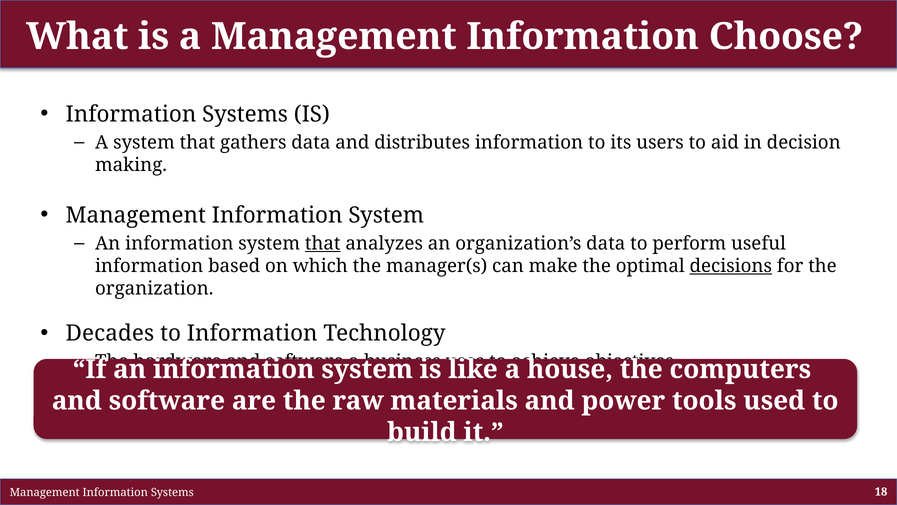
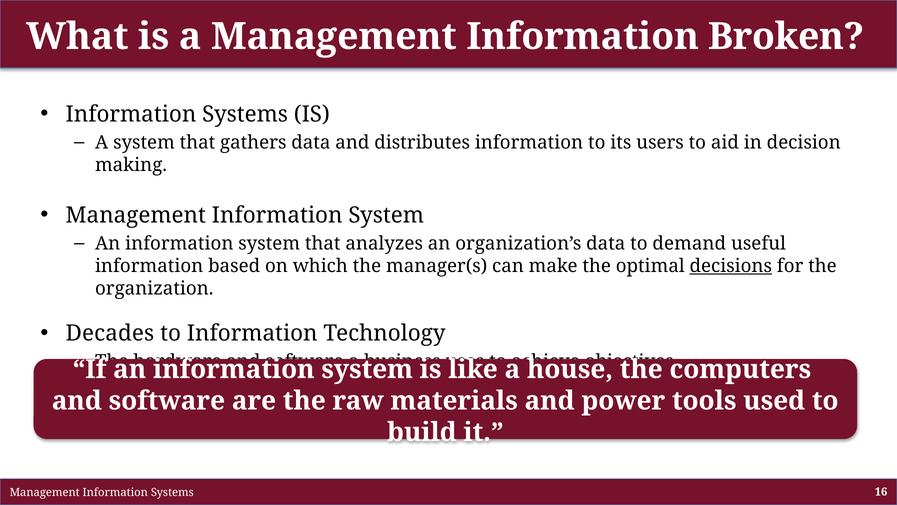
Choose: Choose -> Broken
that at (323, 243) underline: present -> none
perform: perform -> demand
18: 18 -> 16
